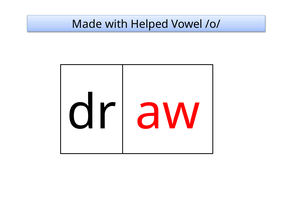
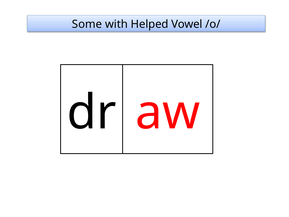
Made: Made -> Some
